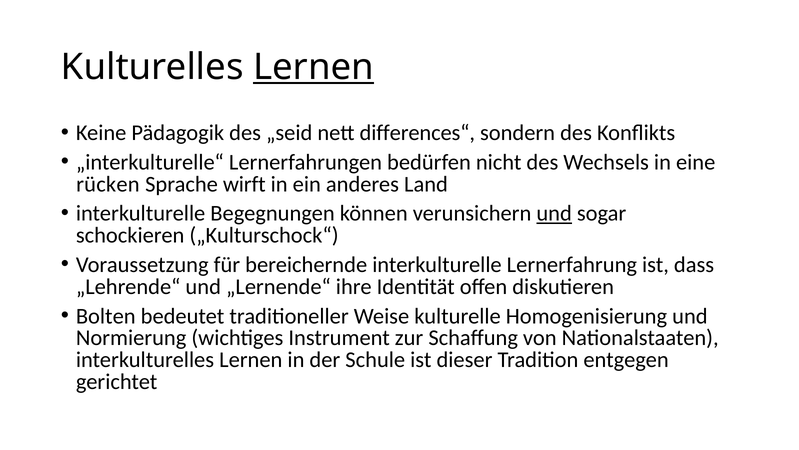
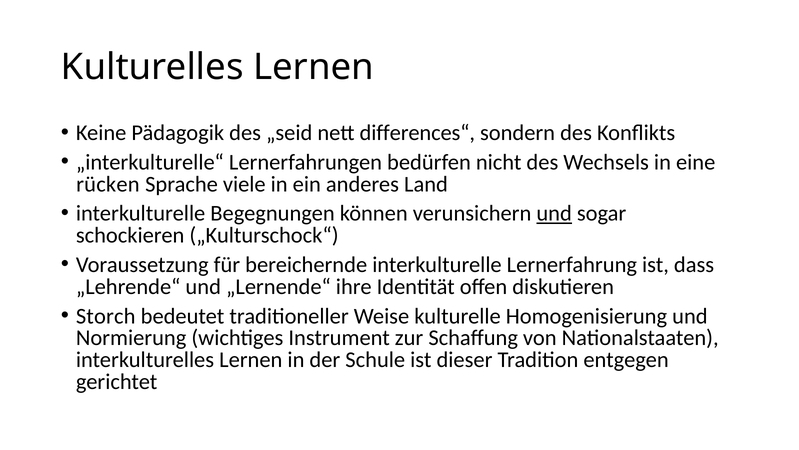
Lernen at (314, 67) underline: present -> none
wirft: wirft -> viele
Bolten: Bolten -> Storch
